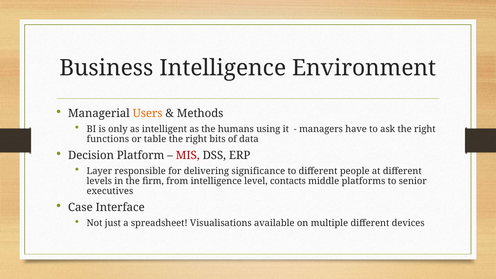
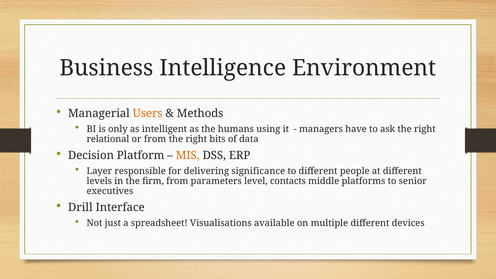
functions: functions -> relational
or table: table -> from
MIS colour: red -> orange
from intelligence: intelligence -> parameters
Case: Case -> Drill
